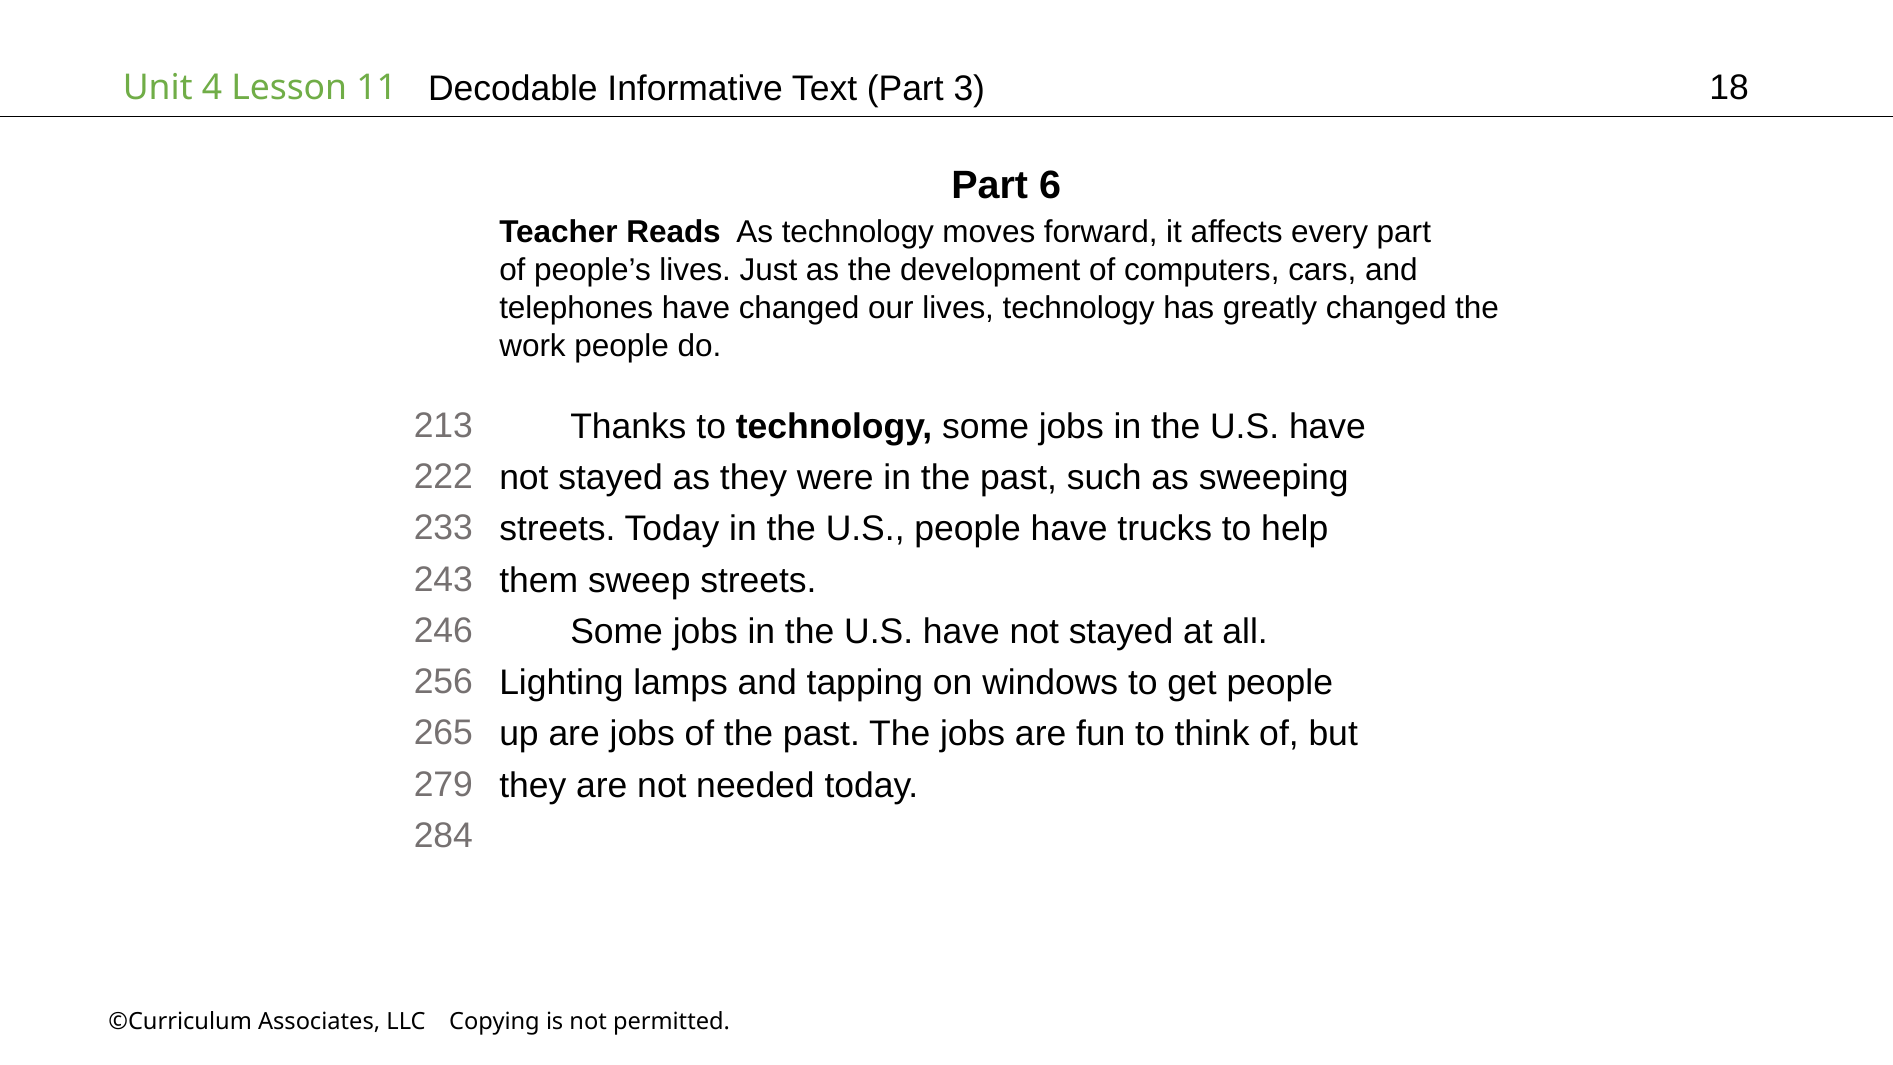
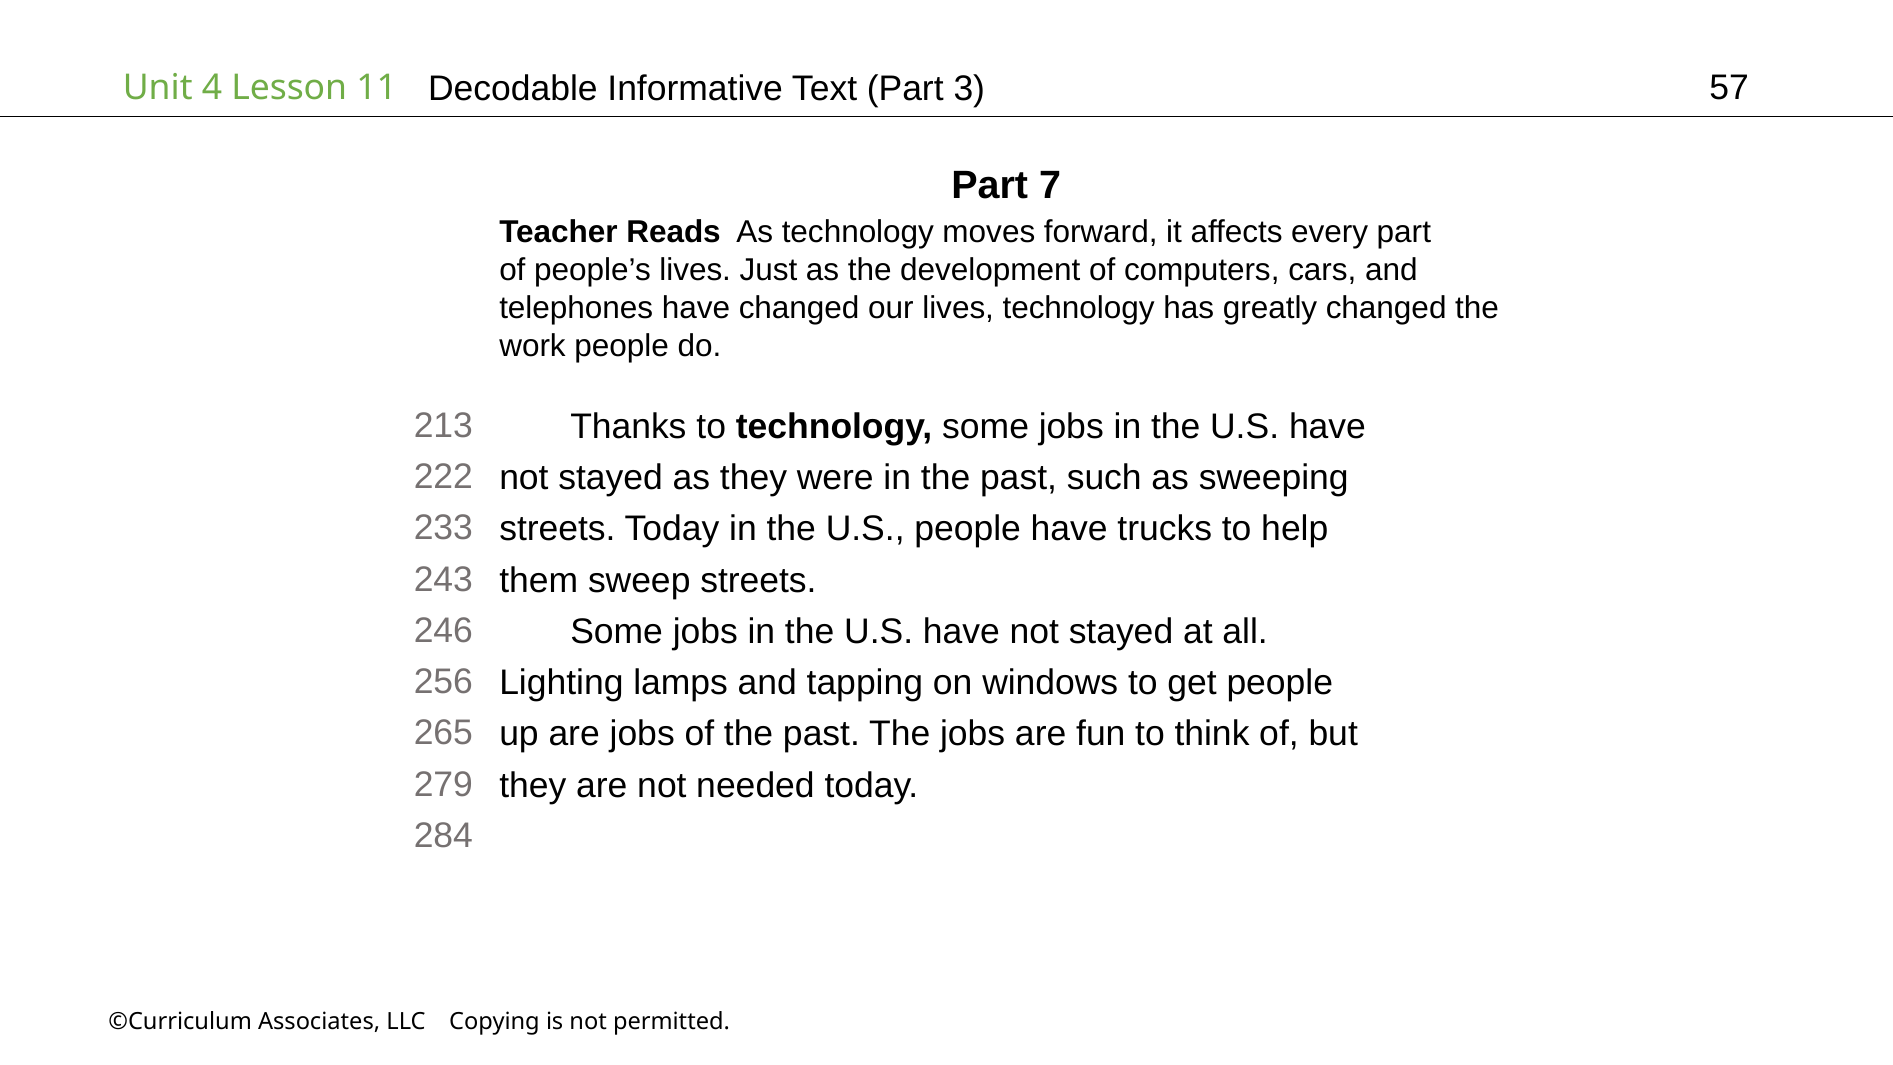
18: 18 -> 57
6: 6 -> 7
